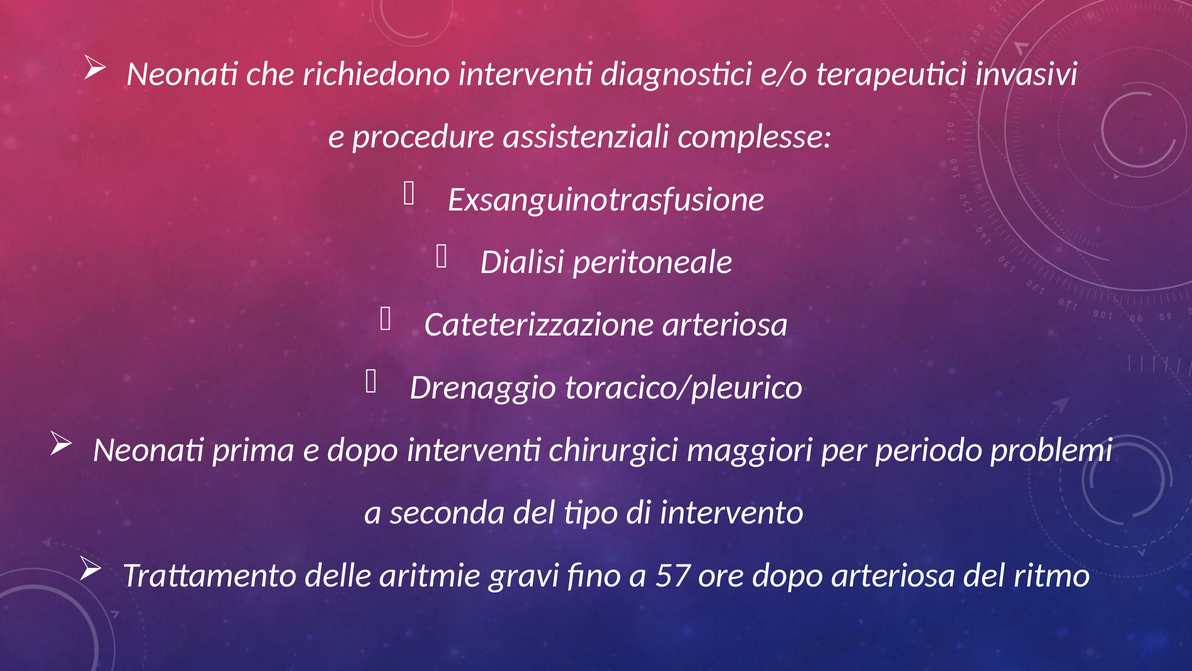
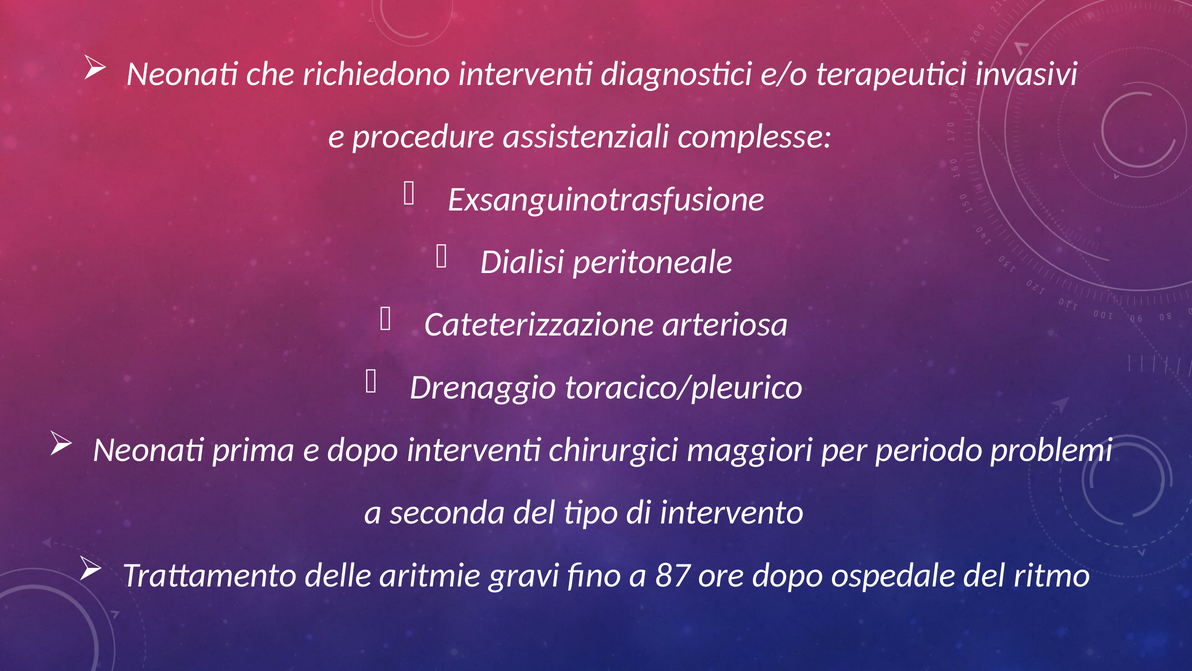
57: 57 -> 87
dopo arteriosa: arteriosa -> ospedale
